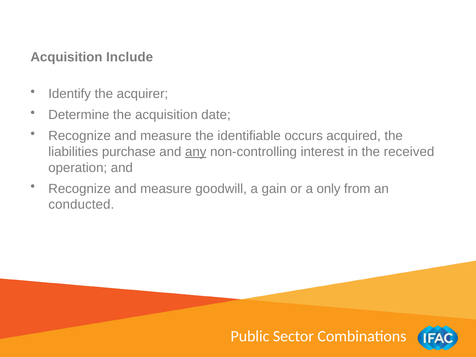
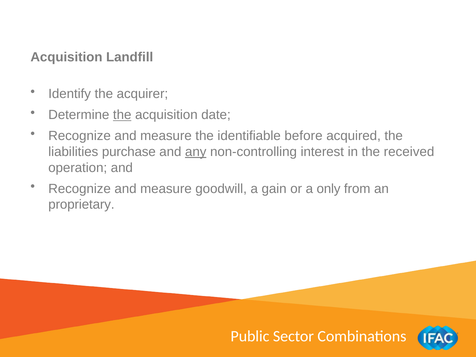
Include: Include -> Landfill
the at (122, 115) underline: none -> present
occurs: occurs -> before
conducted: conducted -> proprietary
